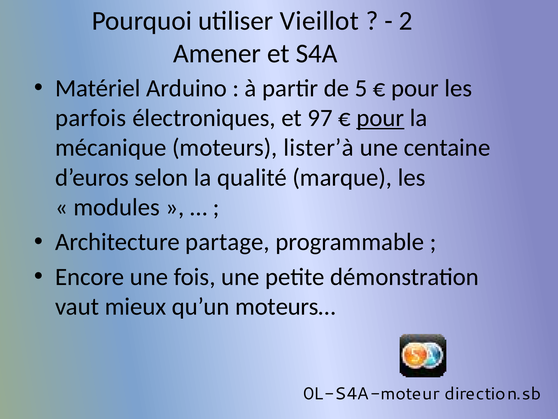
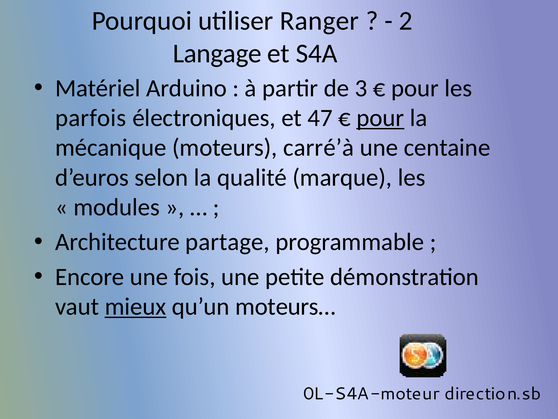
Vieillot: Vieillot -> Ranger
Amener: Amener -> Langage
5: 5 -> 3
97: 97 -> 47
lister’à: lister’à -> carré’à
mieux underline: none -> present
